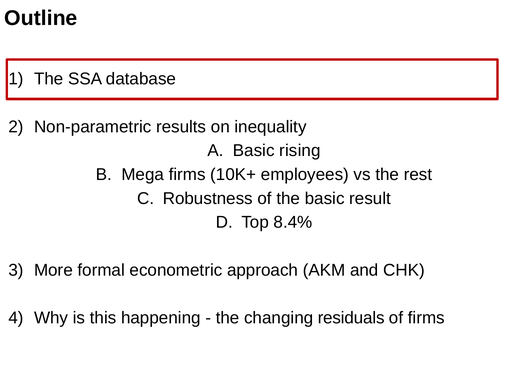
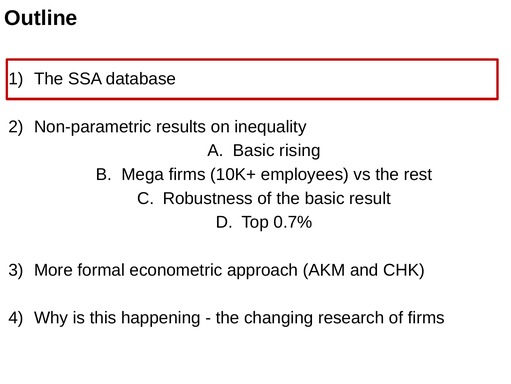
8.4%: 8.4% -> 0.7%
residuals: residuals -> research
